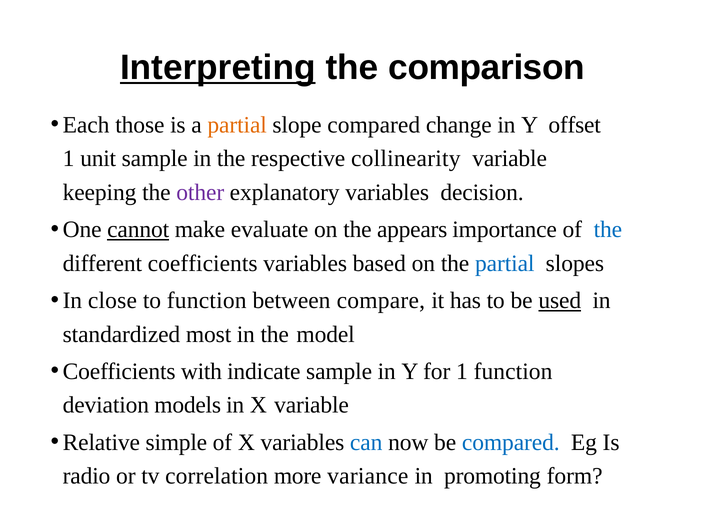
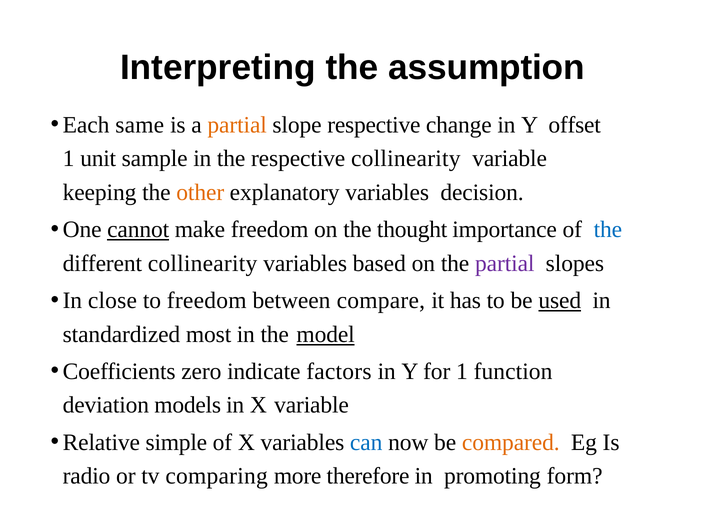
Interpreting underline: present -> none
comparison: comparison -> assumption
those: those -> same
slope compared: compared -> respective
other colour: purple -> orange
make evaluate: evaluate -> freedom
appears: appears -> thought
different coefficients: coefficients -> collinearity
partial at (505, 263) colour: blue -> purple
to function: function -> freedom
model underline: none -> present
with: with -> zero
indicate sample: sample -> factors
compared at (511, 442) colour: blue -> orange
correlation: correlation -> comparing
variance: variance -> therefore
